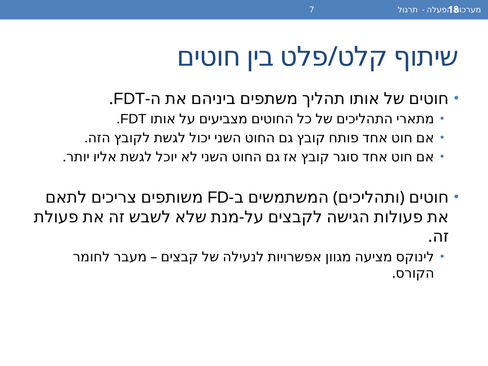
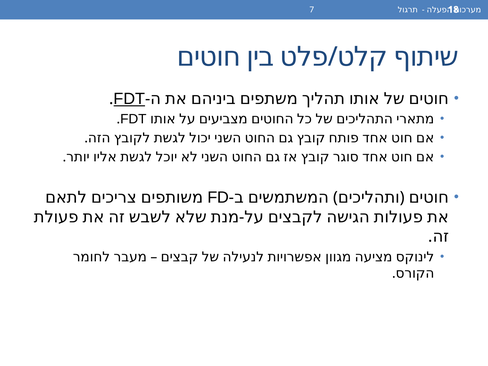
FDT at (129, 99) underline: none -> present
